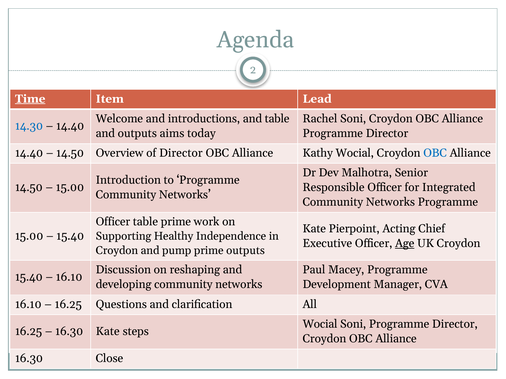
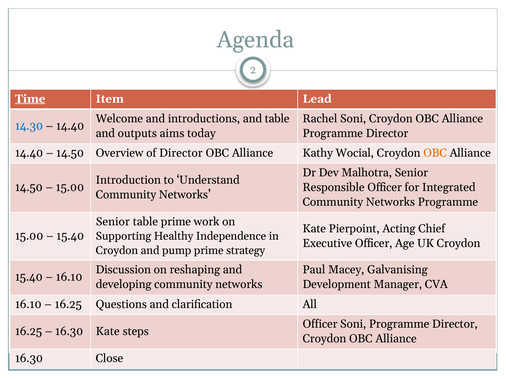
OBC at (435, 153) colour: blue -> orange
to Programme: Programme -> Understand
Officer at (113, 222): Officer -> Senior
Age underline: present -> none
prime outputs: outputs -> strategy
Macey Programme: Programme -> Galvanising
Wocial at (320, 324): Wocial -> Officer
